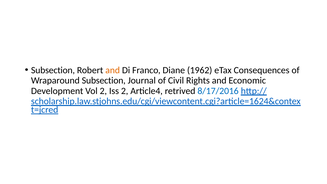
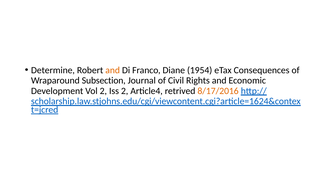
Subsection at (53, 70): Subsection -> Determine
1962: 1962 -> 1954
8/17/2016 colour: blue -> orange
